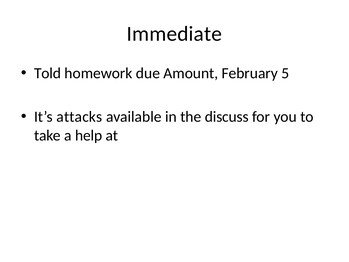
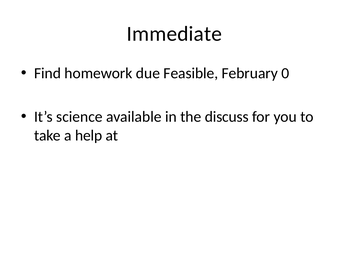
Told: Told -> Find
Amount: Amount -> Feasible
5: 5 -> 0
attacks: attacks -> science
